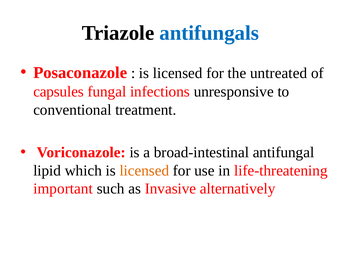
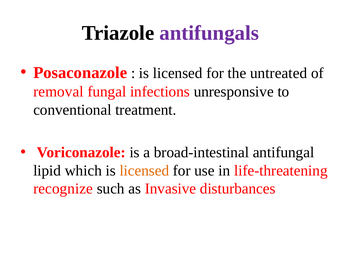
antifungals colour: blue -> purple
capsules: capsules -> removal
important: important -> recognize
alternatively: alternatively -> disturbances
